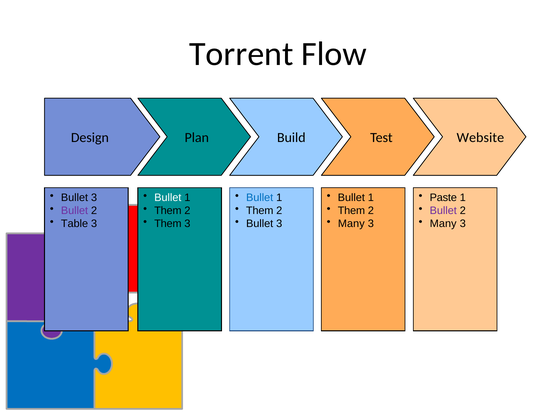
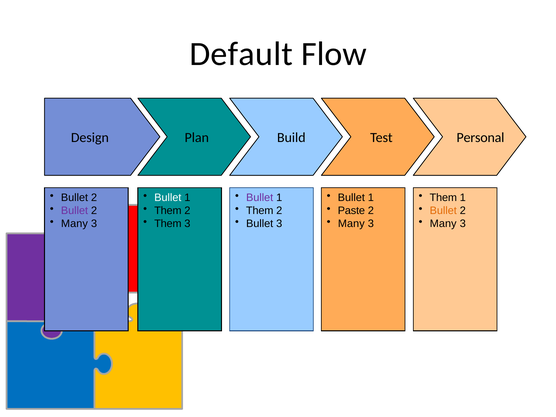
Torrent: Torrent -> Default
Website: Website -> Personal
3 at (94, 198): 3 -> 2
Bullet at (260, 198) colour: blue -> purple
Paste at (443, 198): Paste -> Them
Them at (351, 211): Them -> Paste
Bullet at (443, 211) colour: purple -> orange
Table at (75, 224): Table -> Many
